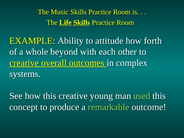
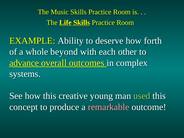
attitude: attitude -> deserve
creative at (24, 63): creative -> advance
remarkable colour: light green -> pink
